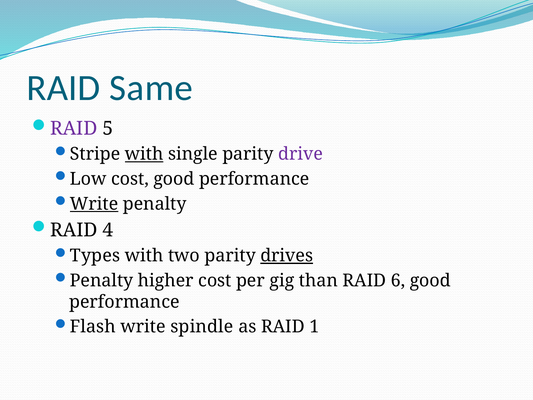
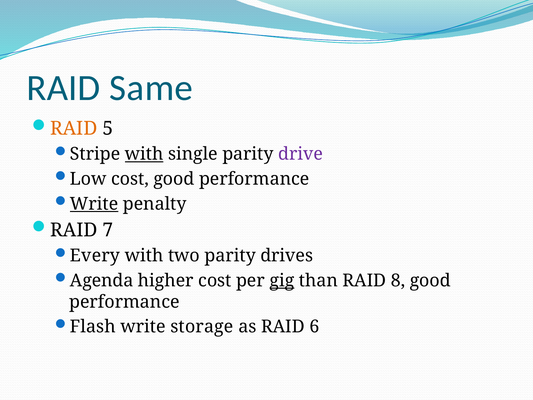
RAID at (74, 128) colour: purple -> orange
4: 4 -> 7
Types: Types -> Every
drives underline: present -> none
Penalty at (102, 280): Penalty -> Agenda
gig underline: none -> present
6: 6 -> 8
spindle: spindle -> storage
1: 1 -> 6
